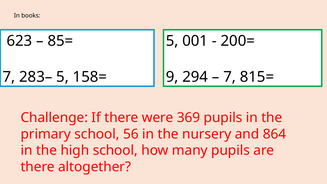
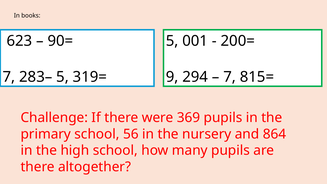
85=: 85= -> 90=
158=: 158= -> 319=
